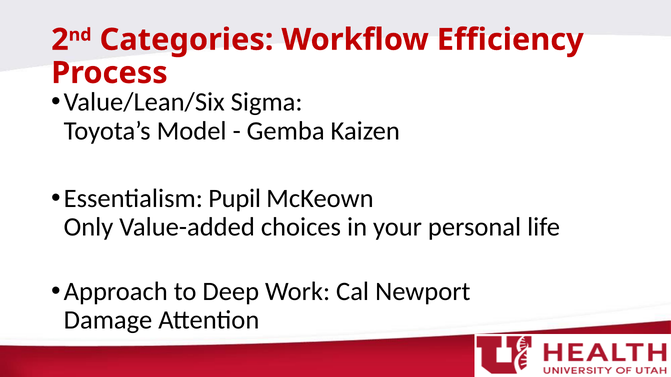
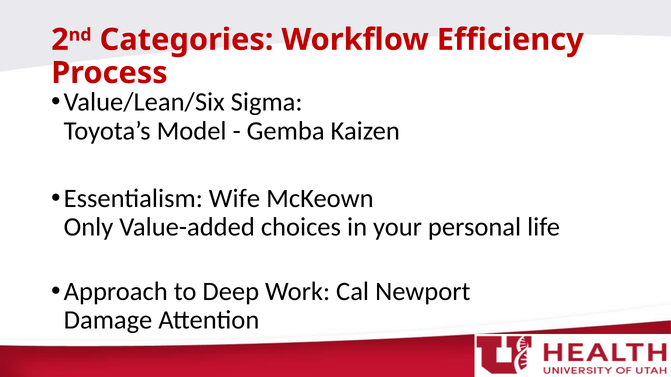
Pupil: Pupil -> Wife
